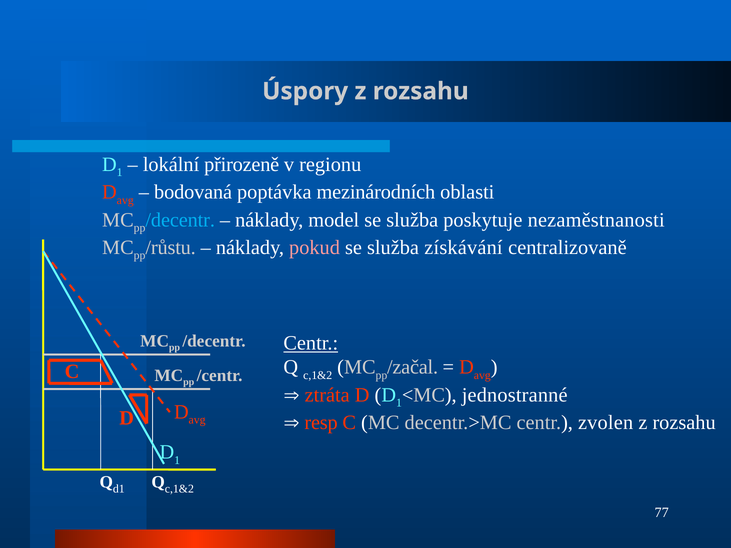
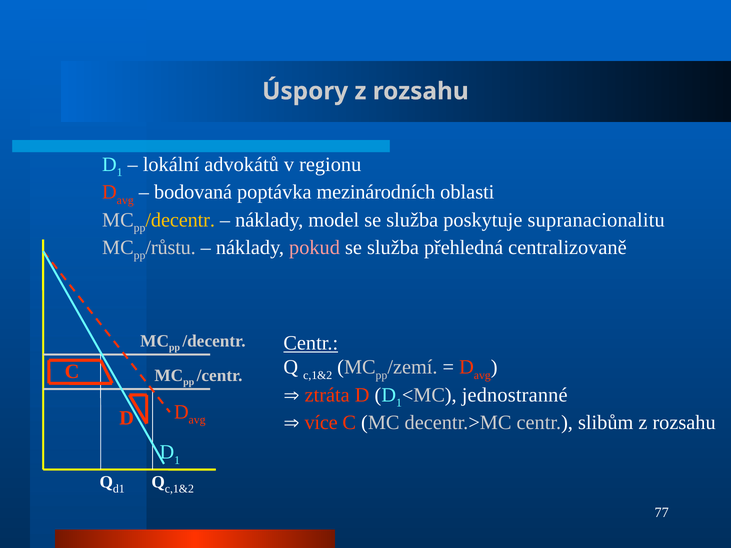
přirozeně: přirozeně -> advokátů
/decentr at (180, 220) colour: light blue -> yellow
nezaměstnanosti: nezaměstnanosti -> supranacionalitu
získávání: získávání -> přehledná
/začal: /začal -> /zemí
resp: resp -> více
zvolen: zvolen -> slibům
